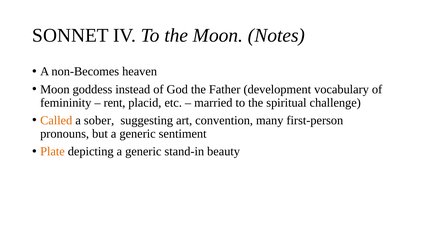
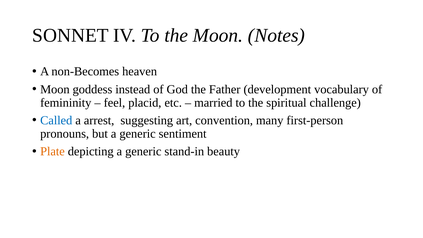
rent: rent -> feel
Called colour: orange -> blue
sober: sober -> arrest
